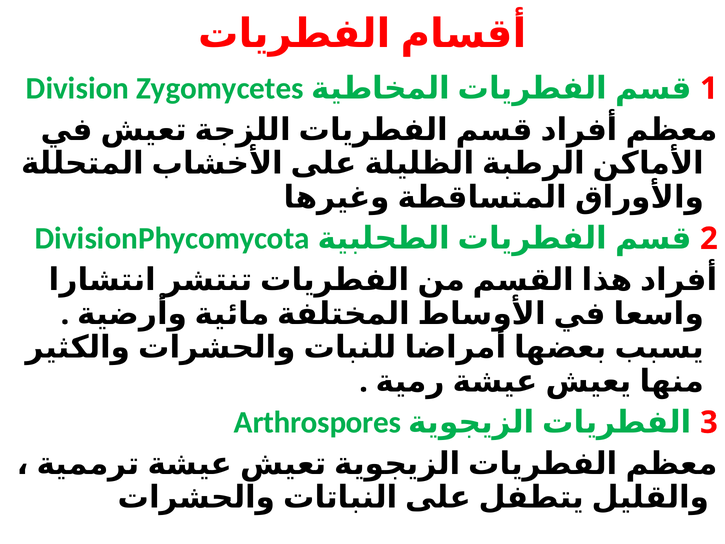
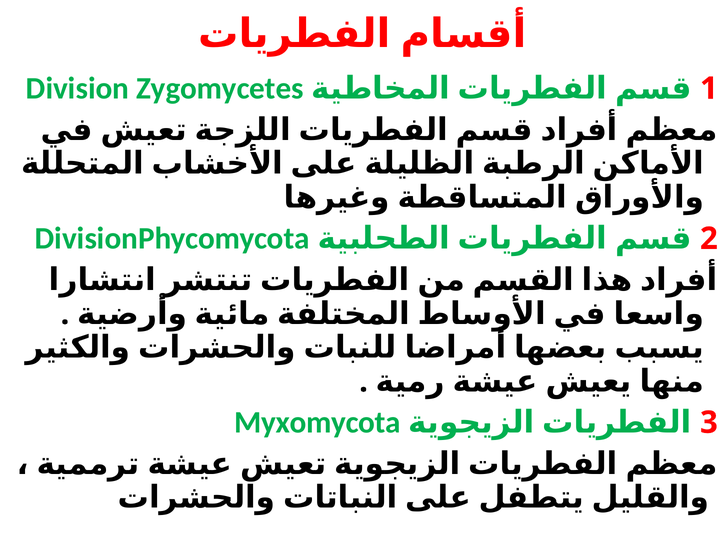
Arthrospores: Arthrospores -> Myxomycota
